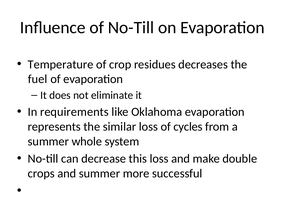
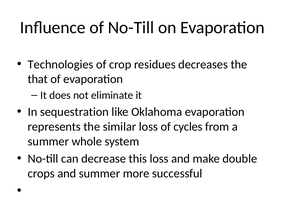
Temperature: Temperature -> Technologies
fuel: fuel -> that
requirements: requirements -> sequestration
